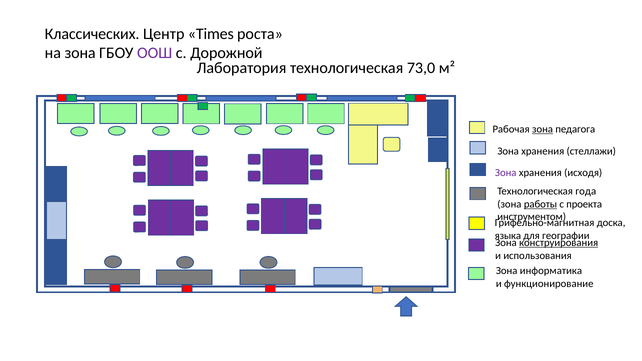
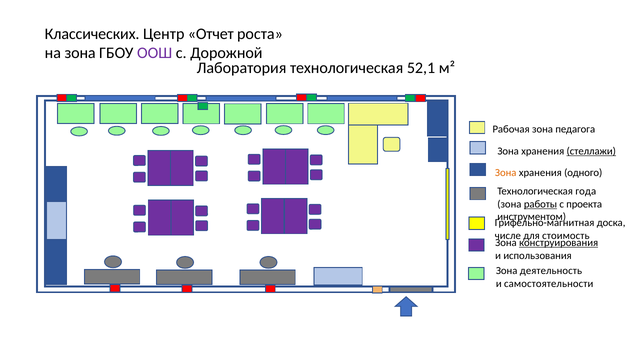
Times: Times -> Отчет
73,0: 73,0 -> 52,1
зона at (542, 129) underline: present -> none
стеллажи underline: none -> present
Зона at (506, 173) colour: purple -> orange
исходя: исходя -> одного
языка: языка -> числе
географии: географии -> стоимость
информатика: информатика -> деятельность
функционирование: функционирование -> самостоятельности
